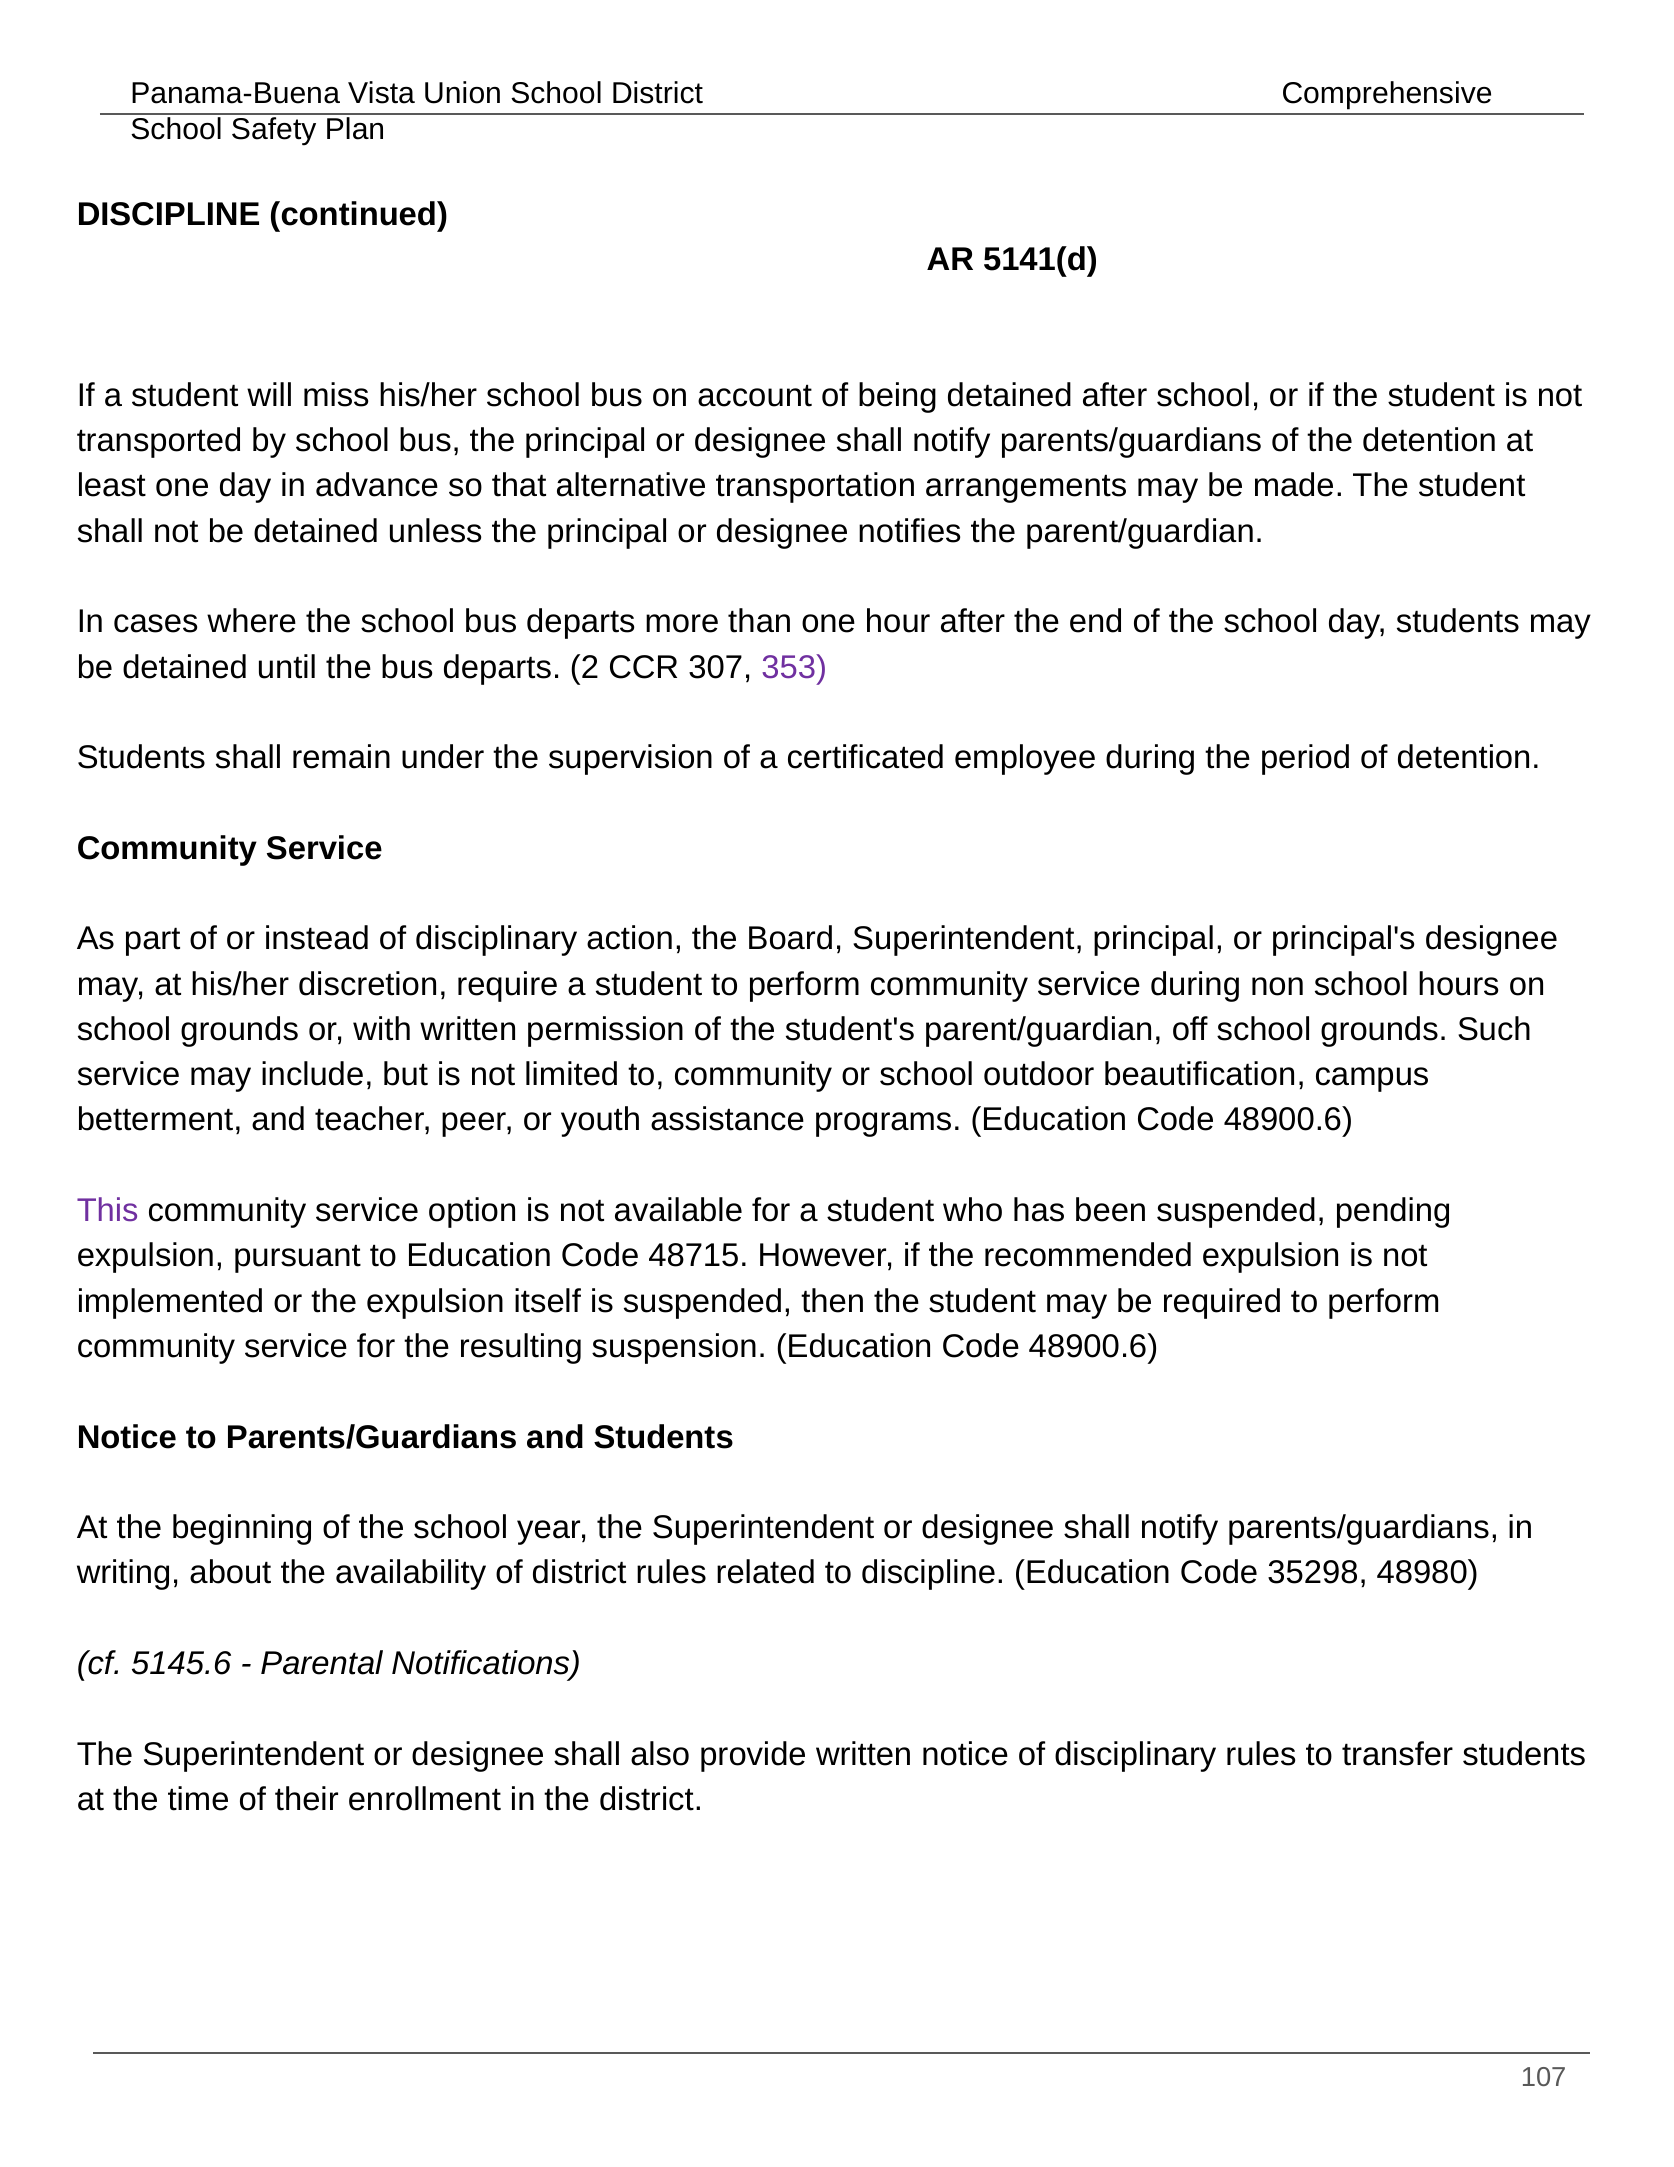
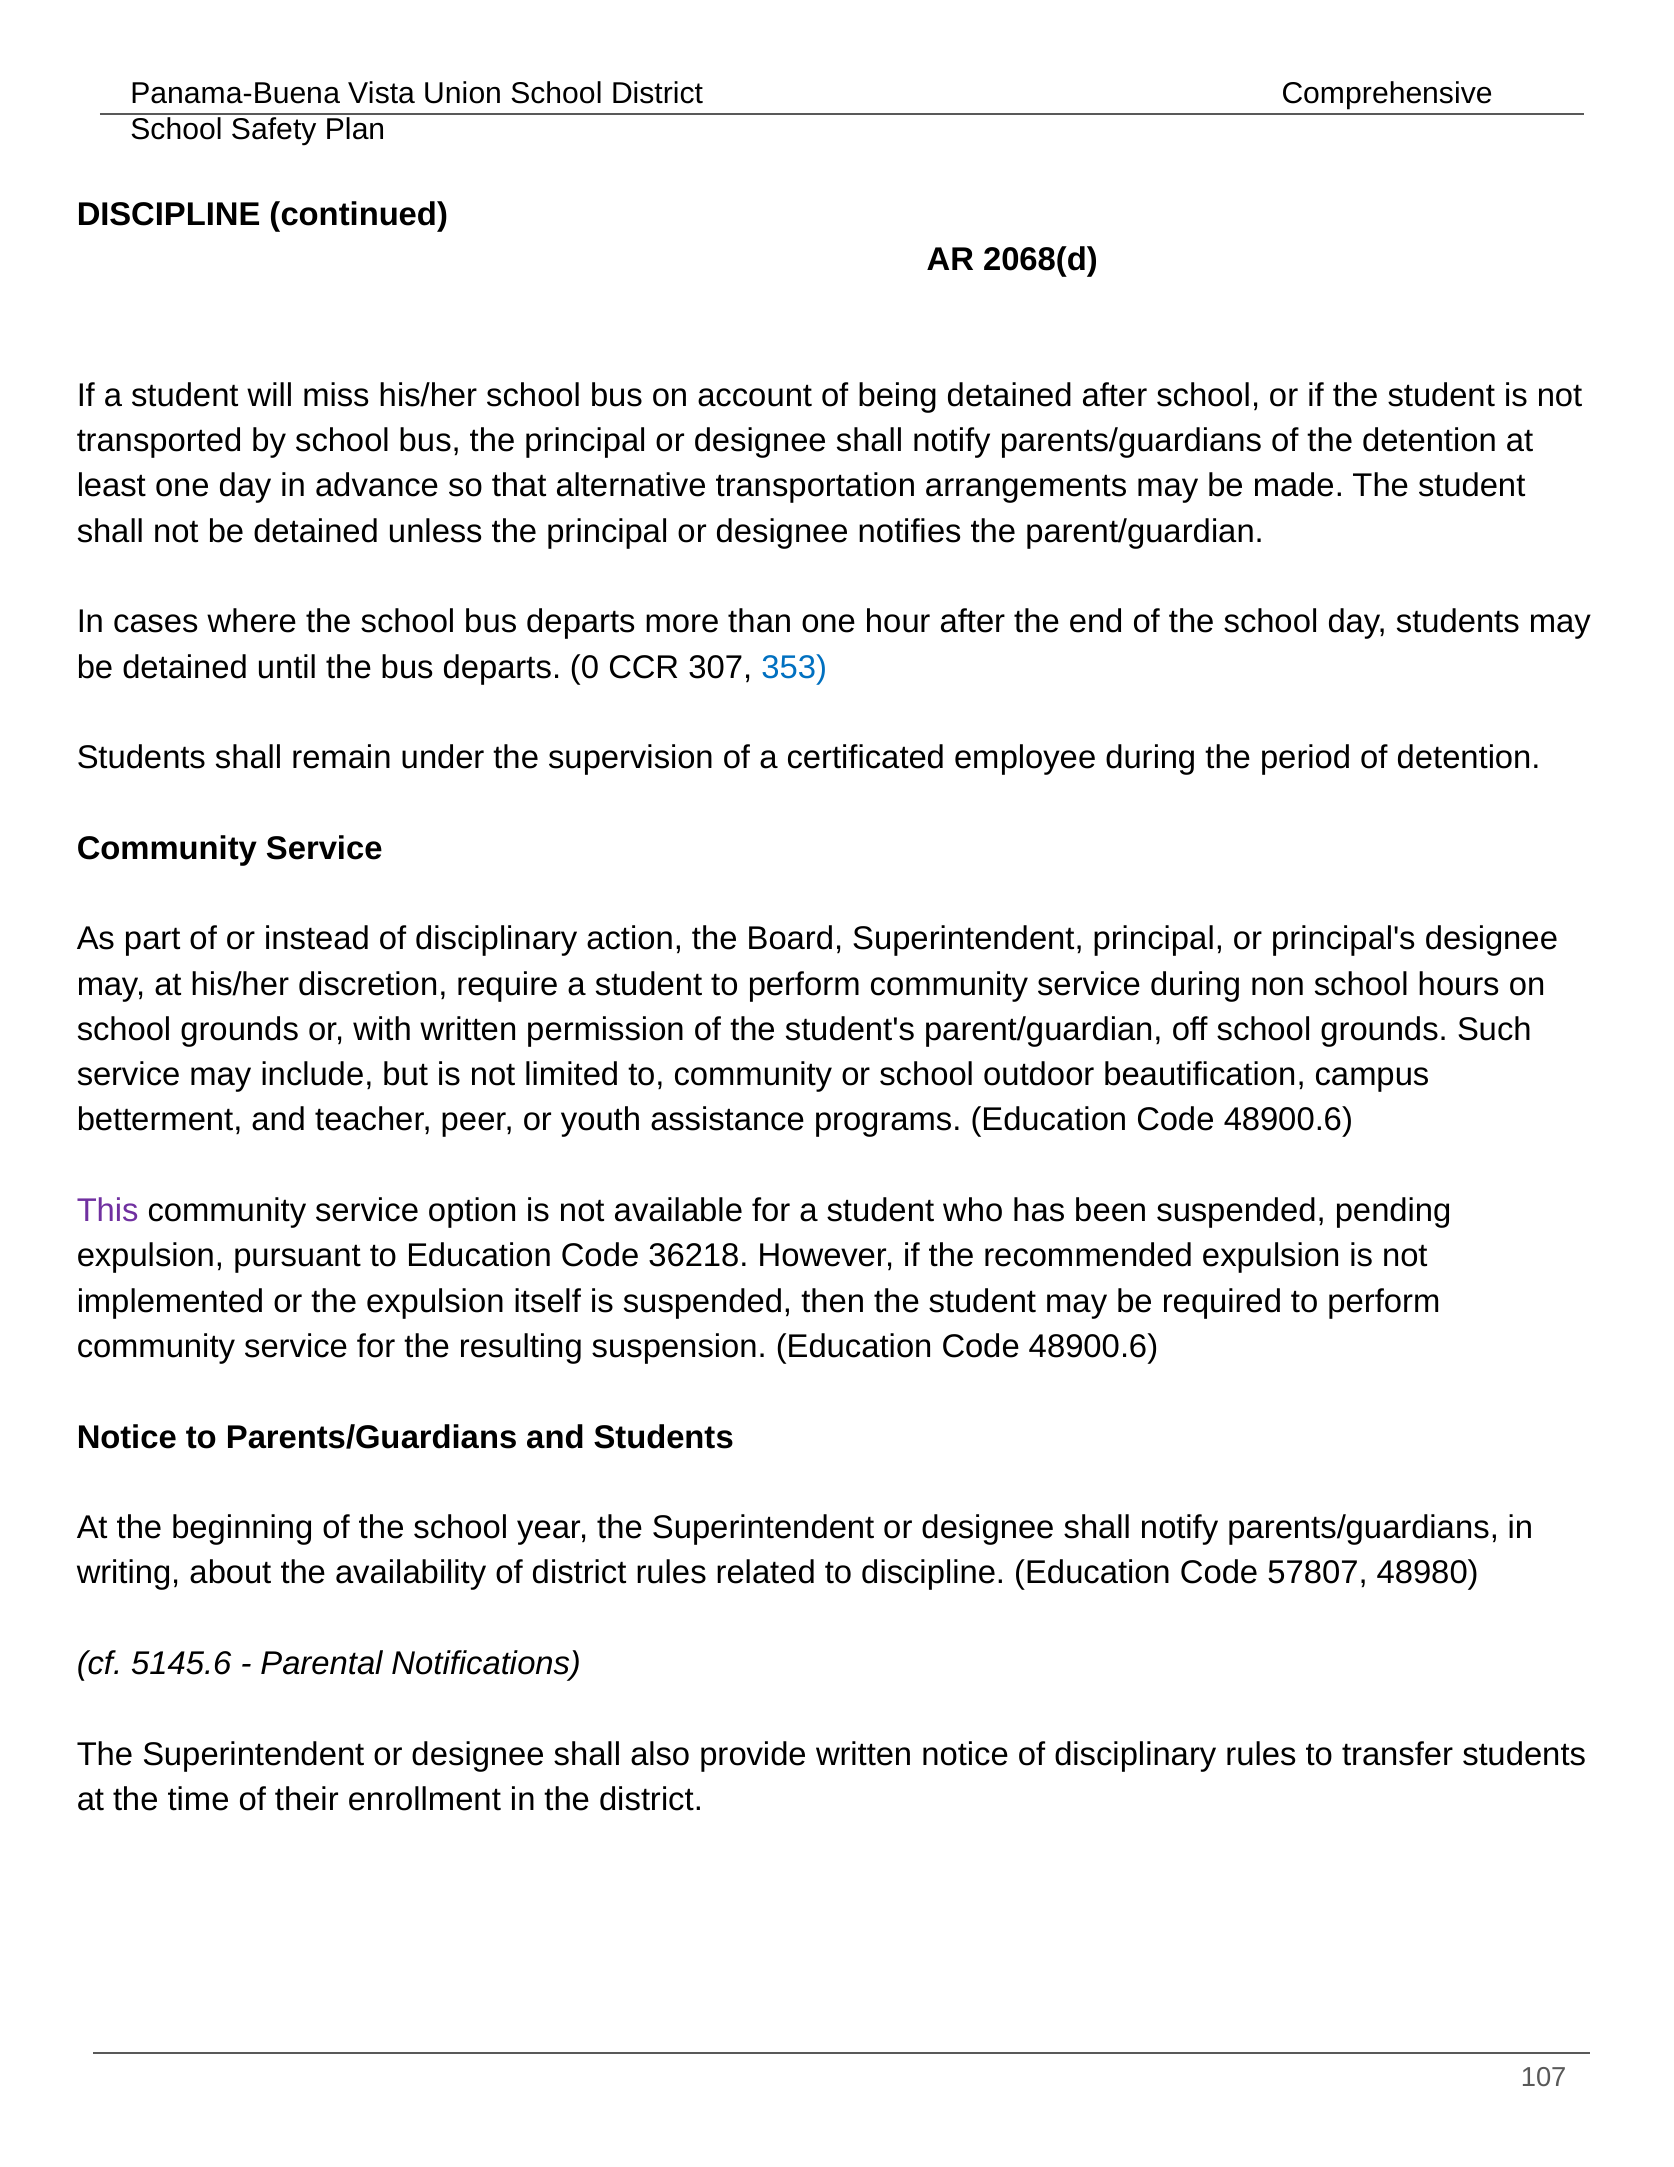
5141(d: 5141(d -> 2068(d
2: 2 -> 0
353 colour: purple -> blue
48715: 48715 -> 36218
35298: 35298 -> 57807
